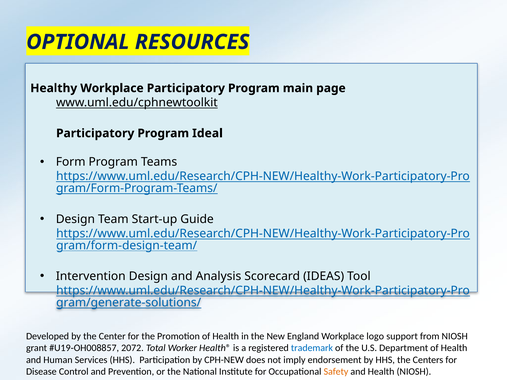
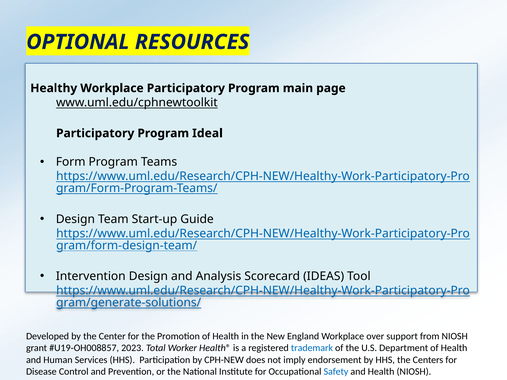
logo: logo -> over
2072: 2072 -> 2023
Safety colour: orange -> blue
